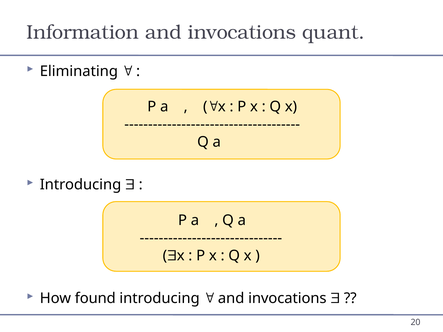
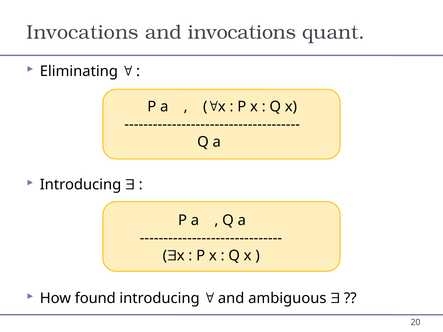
Information at (83, 32): Information -> Invocations
invocations at (287, 299): invocations -> ambiguous
